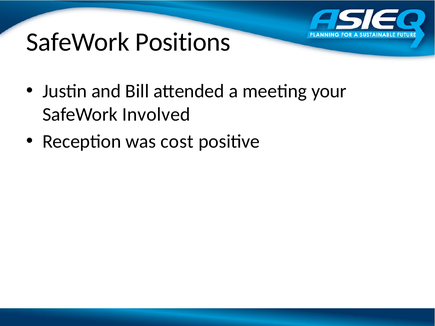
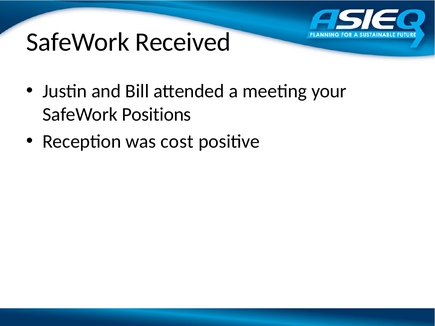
Positions: Positions -> Received
Involved: Involved -> Positions
